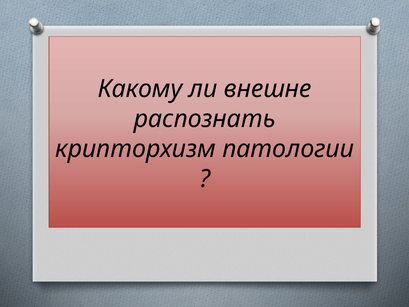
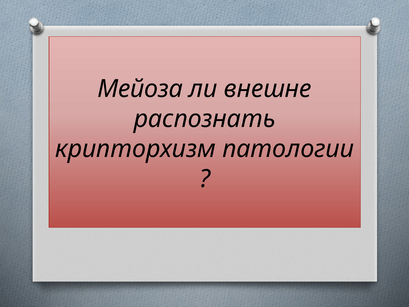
Какому: Какому -> Мейоза
